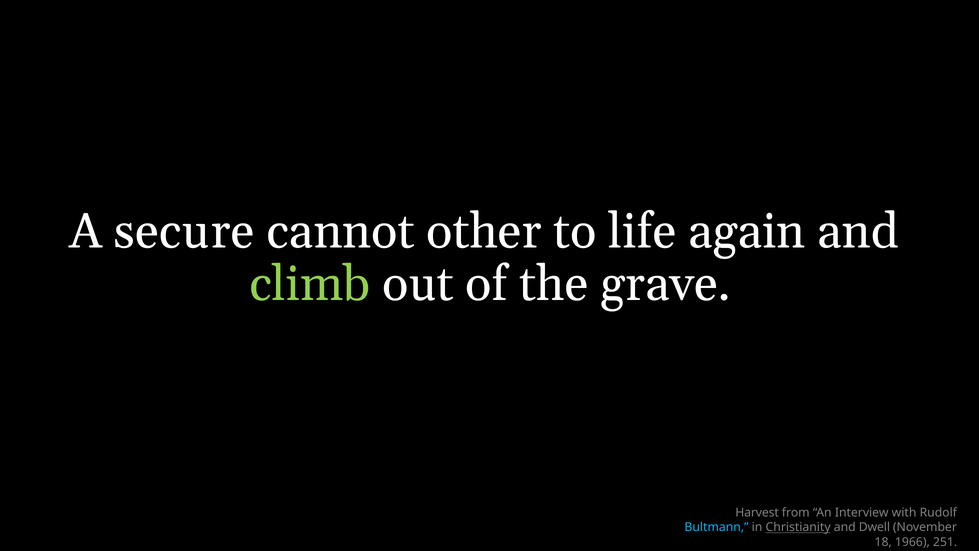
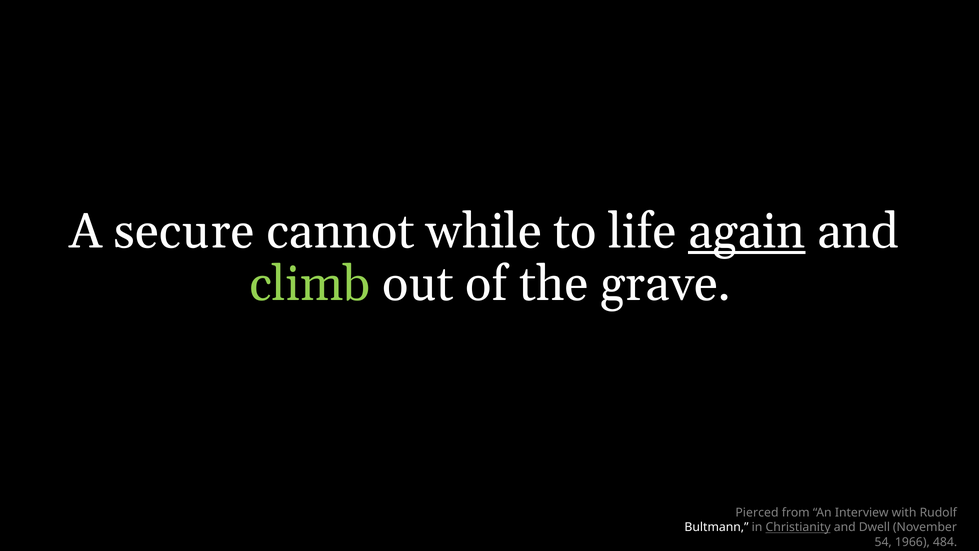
other: other -> while
again underline: none -> present
Harvest: Harvest -> Pierced
Bultmann colour: light blue -> white
18: 18 -> 54
251: 251 -> 484
